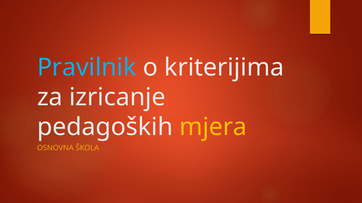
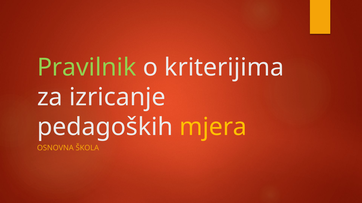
Pravilnik colour: light blue -> light green
